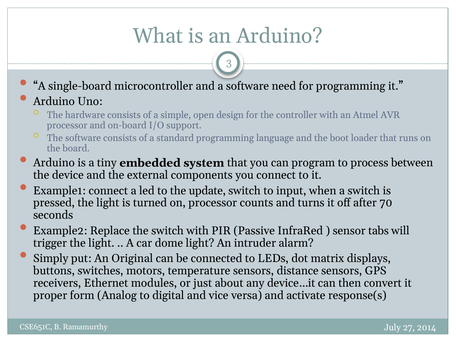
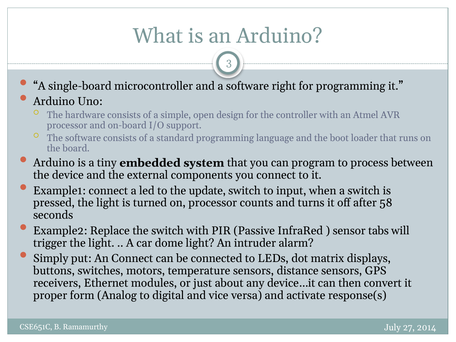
need: need -> right
70: 70 -> 58
An Original: Original -> Connect
